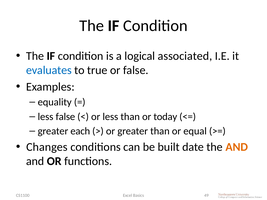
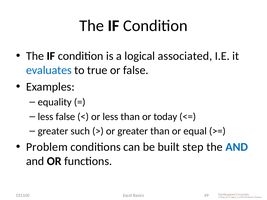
each: each -> such
Changes: Changes -> Problem
date: date -> step
AND at (237, 147) colour: orange -> blue
